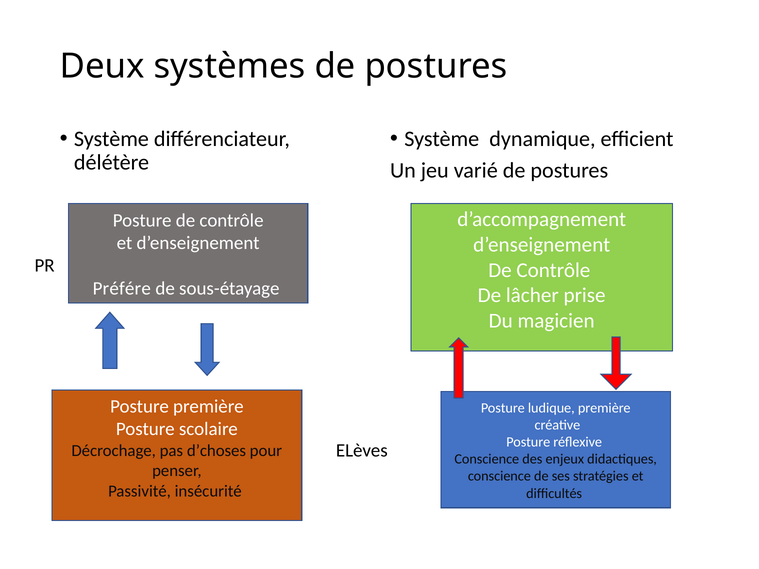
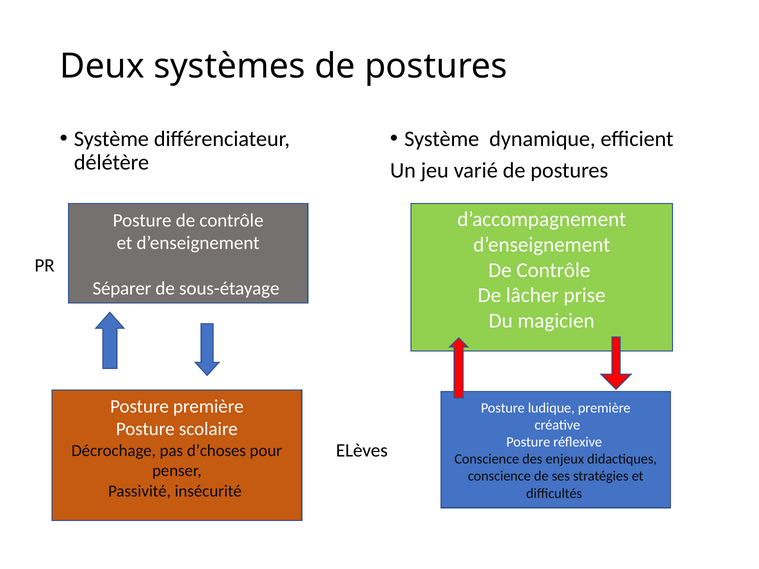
Préfére: Préfére -> Séparer
